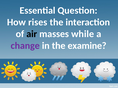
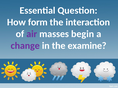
rises: rises -> form
air colour: black -> purple
while: while -> begin
